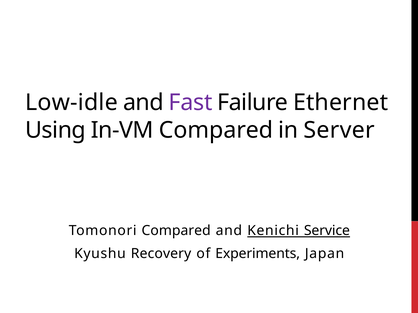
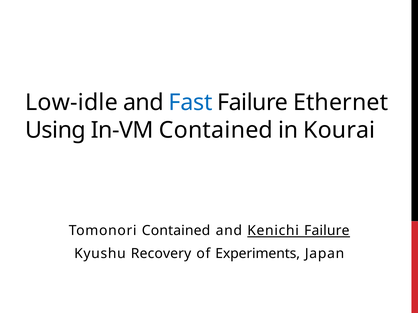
Fast colour: purple -> blue
In-VM Compared: Compared -> Contained
Server: Server -> Kourai
Tomonori Compared: Compared -> Contained
Kenichi Service: Service -> Failure
